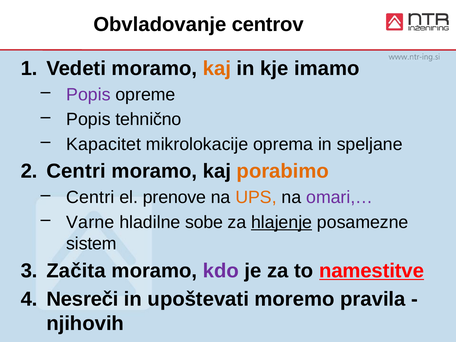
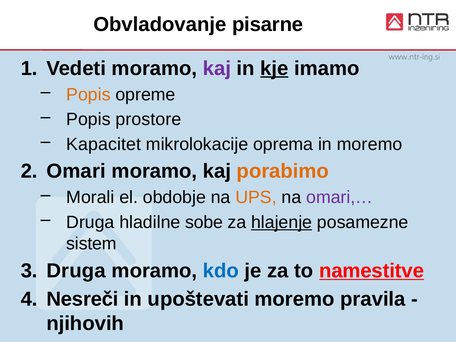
centrov: centrov -> pisarne
kaj at (217, 68) colour: orange -> purple
kje underline: none -> present
Popis at (88, 95) colour: purple -> orange
tehnično: tehnično -> prostore
in speljane: speljane -> moremo
Centri at (76, 171): Centri -> Omari
Centri at (90, 197): Centri -> Morali
prenove: prenove -> obdobje
Varne at (90, 222): Varne -> Druga
Začita at (76, 271): Začita -> Druga
kdo colour: purple -> blue
